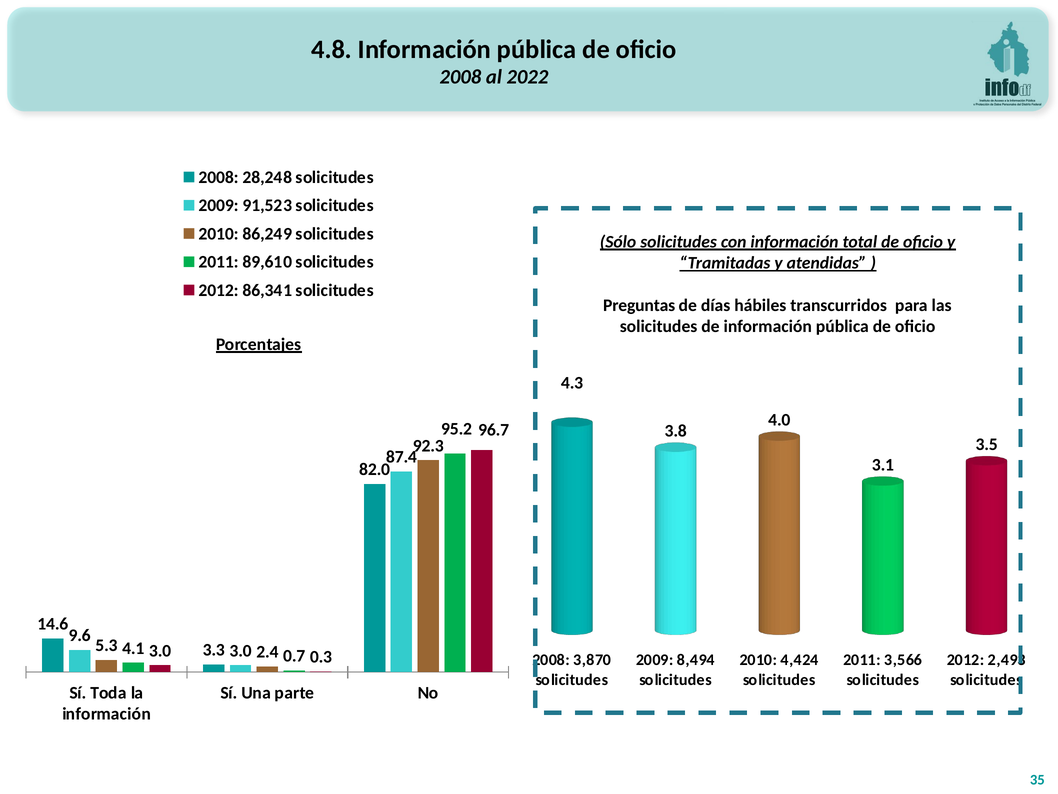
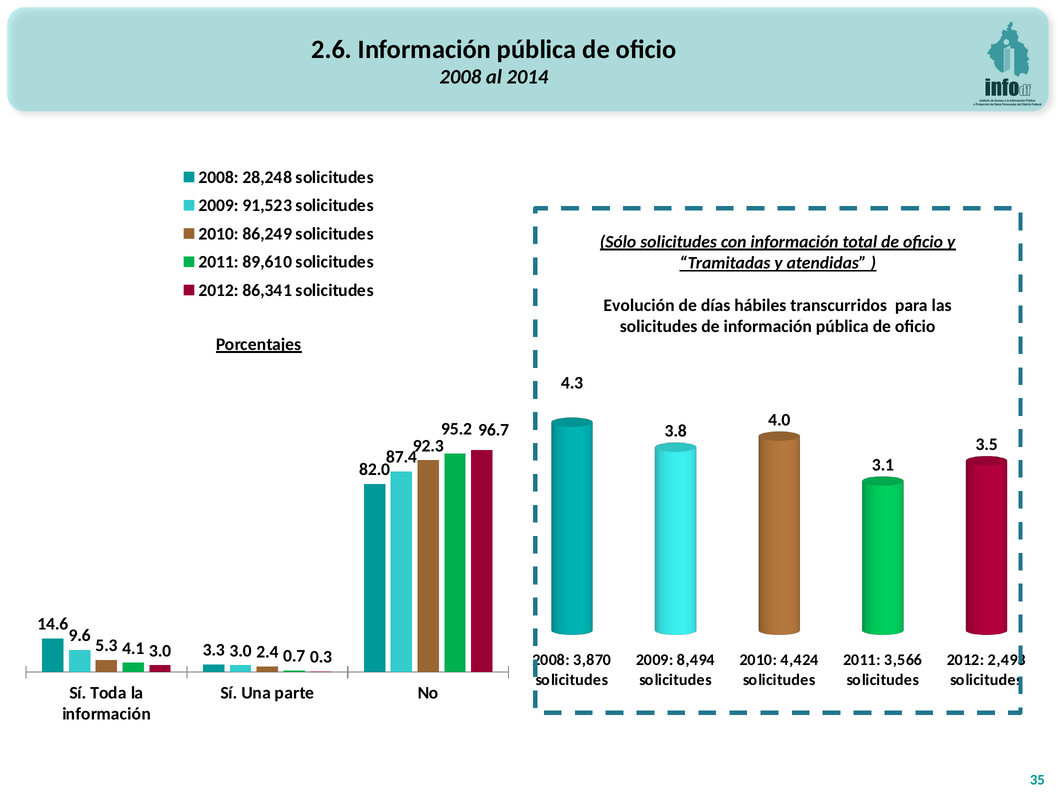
4.8: 4.8 -> 2.6
2022: 2022 -> 2014
Preguntas: Preguntas -> Evolución
